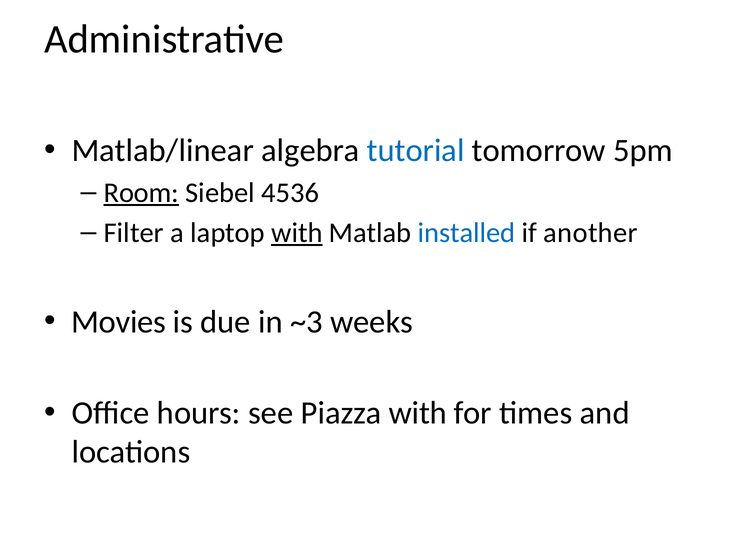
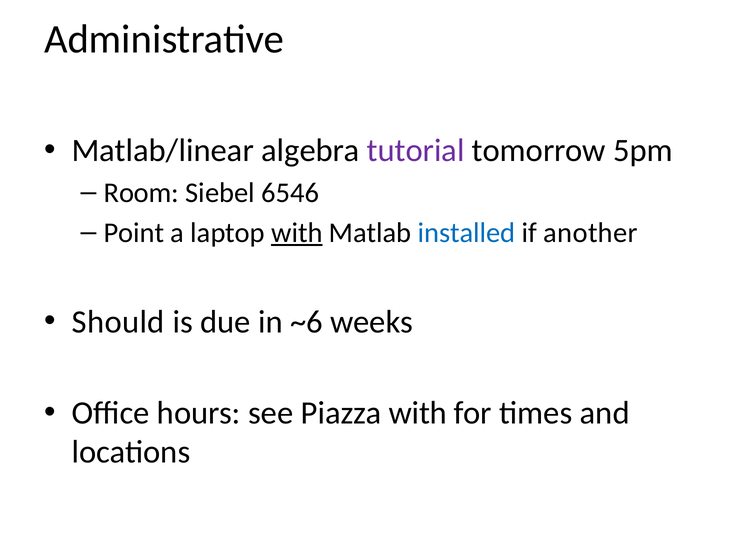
tutorial colour: blue -> purple
Room underline: present -> none
4536: 4536 -> 6546
Filter: Filter -> Point
Movies: Movies -> Should
~3: ~3 -> ~6
